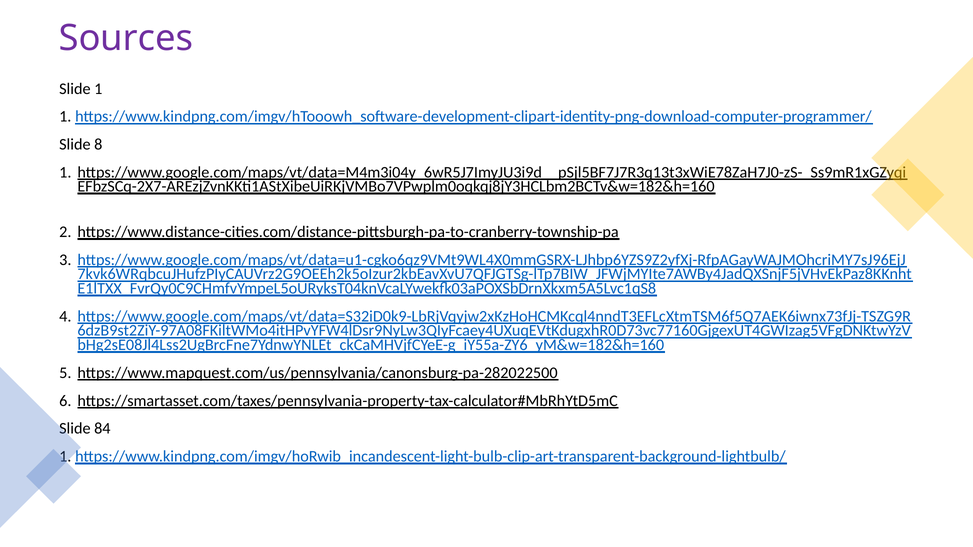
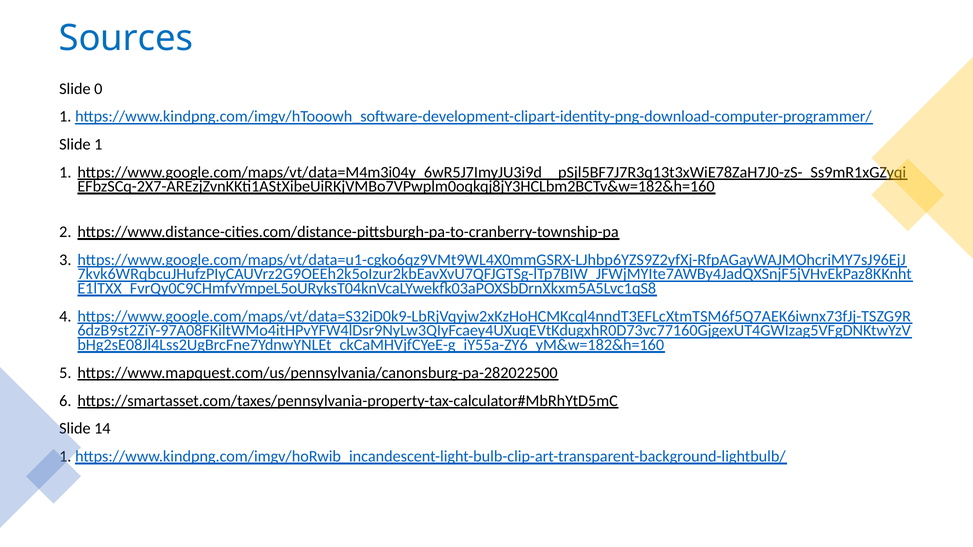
Sources colour: purple -> blue
Slide 1: 1 -> 0
Slide 8: 8 -> 1
84: 84 -> 14
